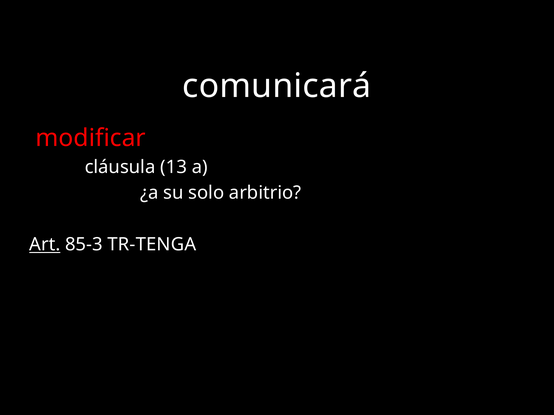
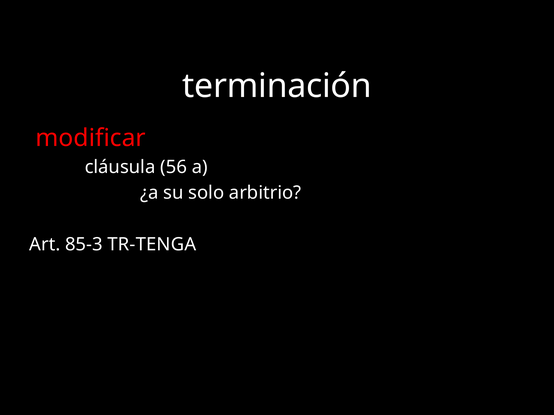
comunicará: comunicará -> terminación
13: 13 -> 56
Art underline: present -> none
